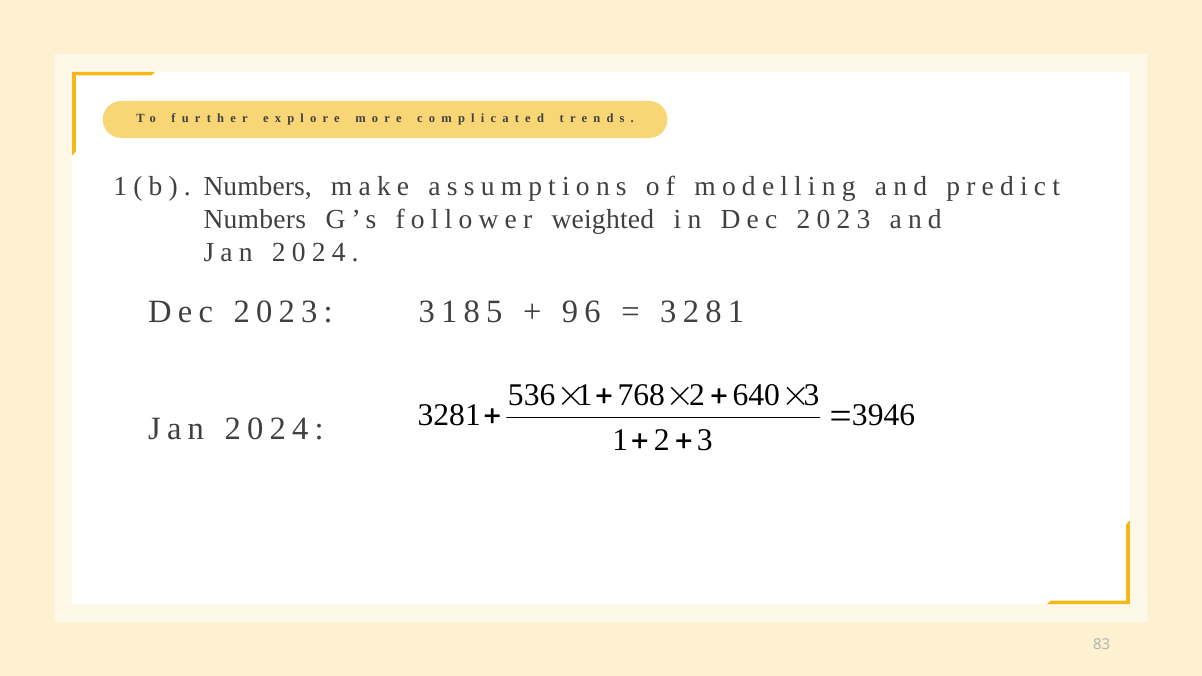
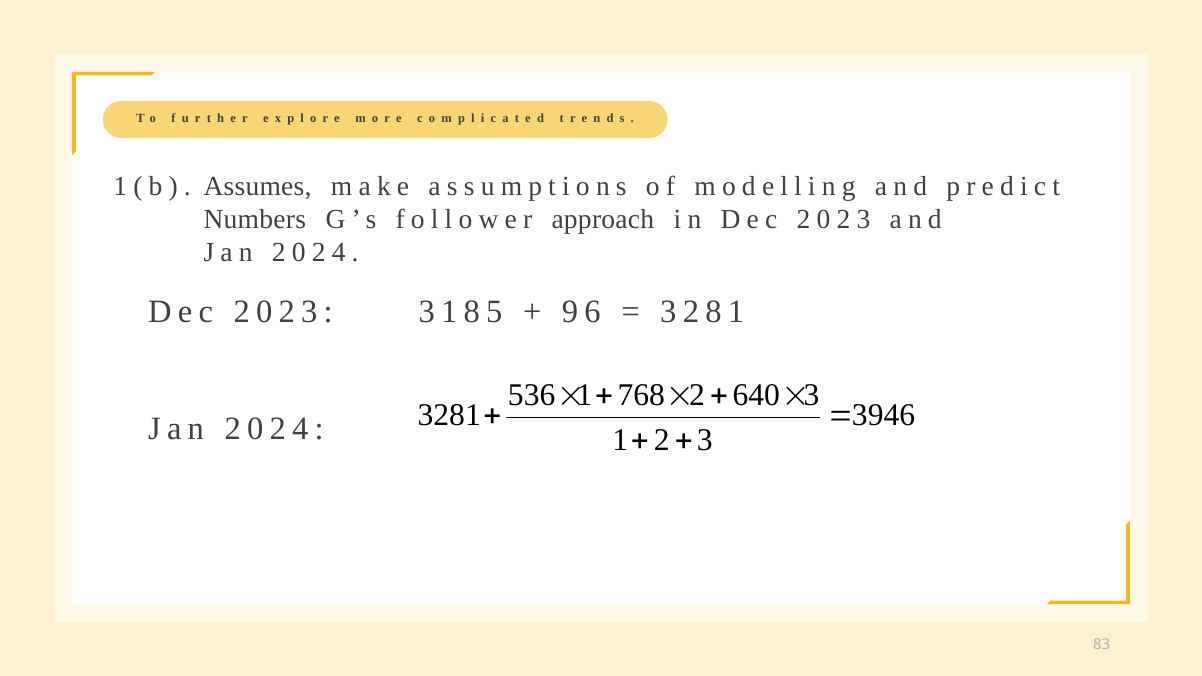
1(b Numbers: Numbers -> Assumes
weighted: weighted -> approach
